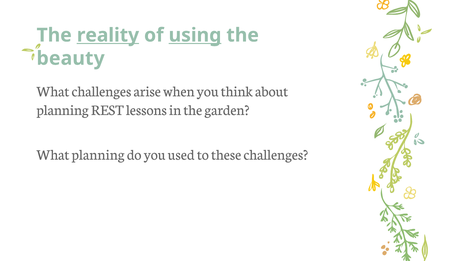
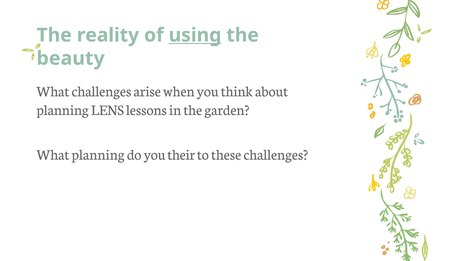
reality underline: present -> none
REST: REST -> LENS
used: used -> their
